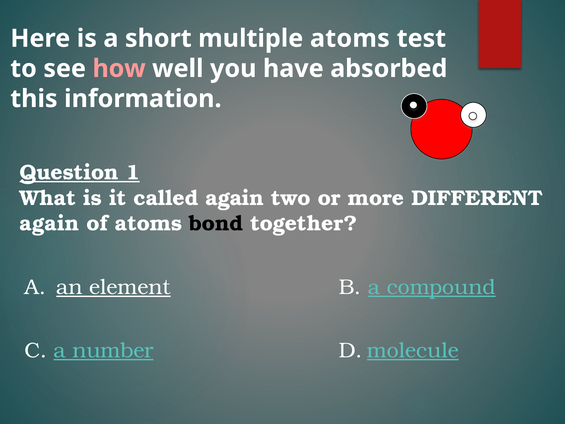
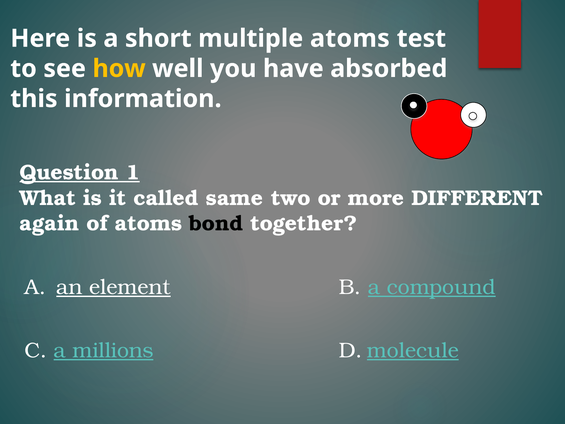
how colour: pink -> yellow
called again: again -> same
number: number -> millions
